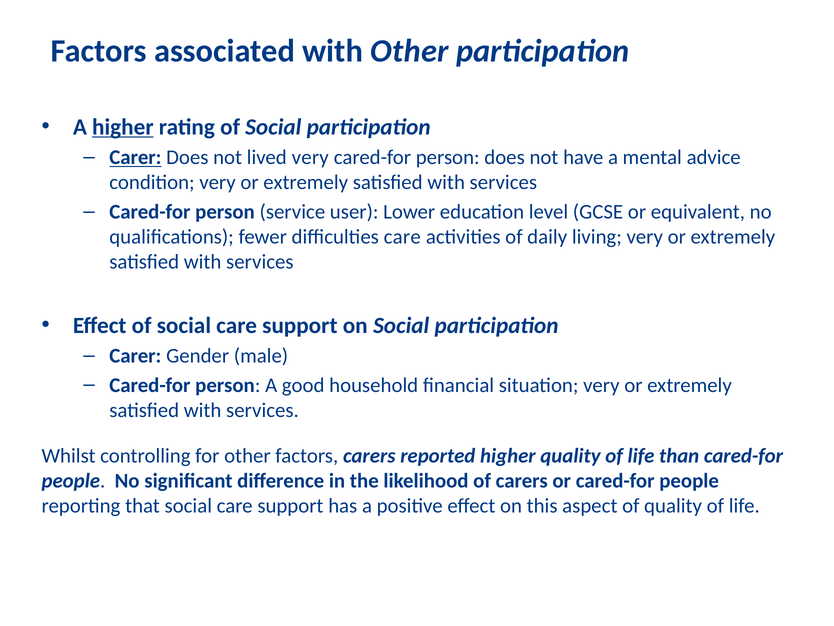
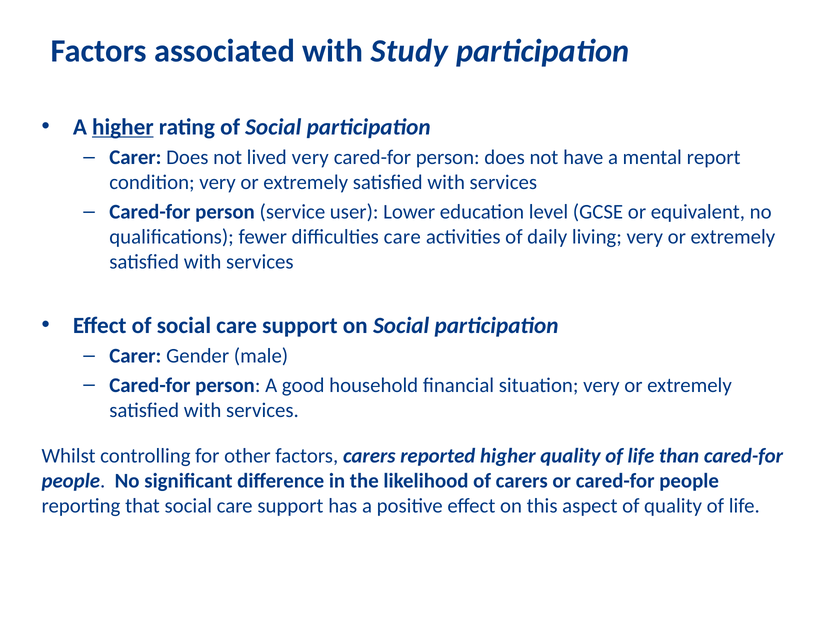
with Other: Other -> Study
Carer at (135, 157) underline: present -> none
advice: advice -> report
